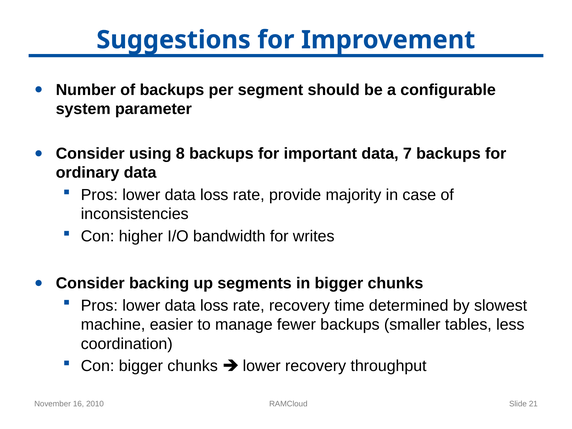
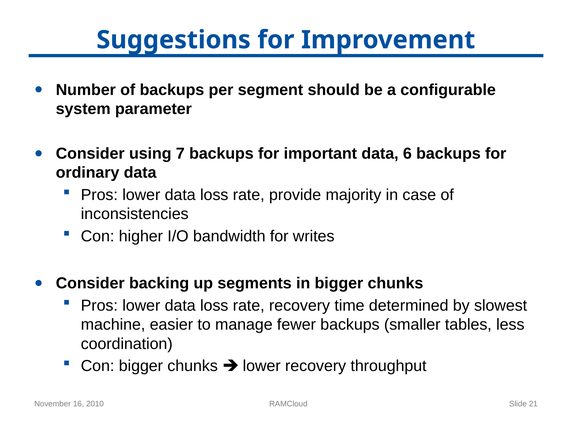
8: 8 -> 7
7: 7 -> 6
